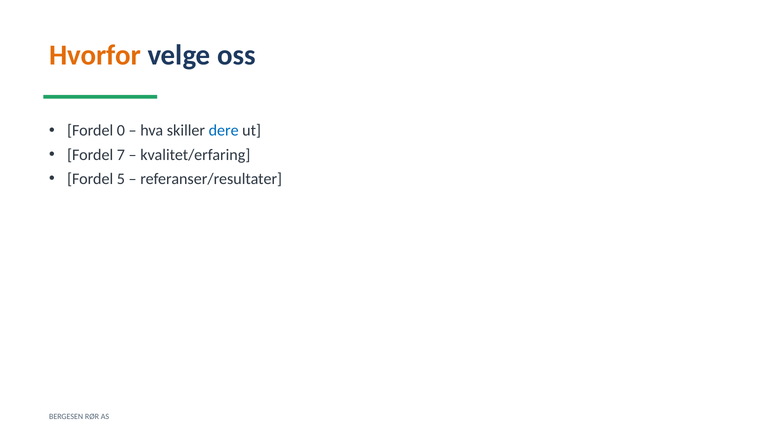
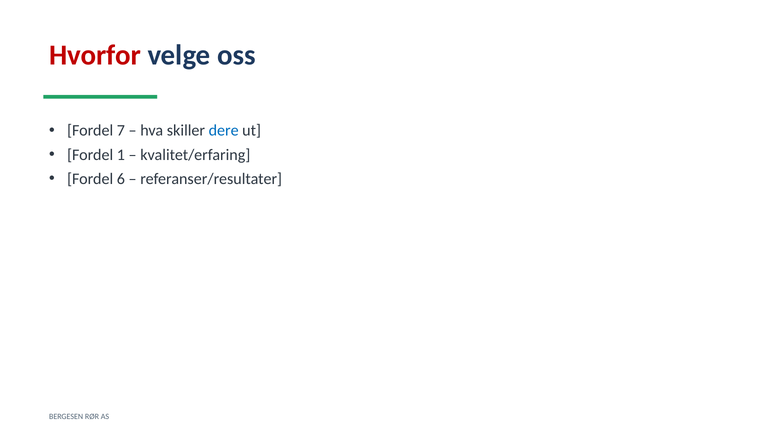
Hvorfor colour: orange -> red
0: 0 -> 7
7: 7 -> 1
5: 5 -> 6
